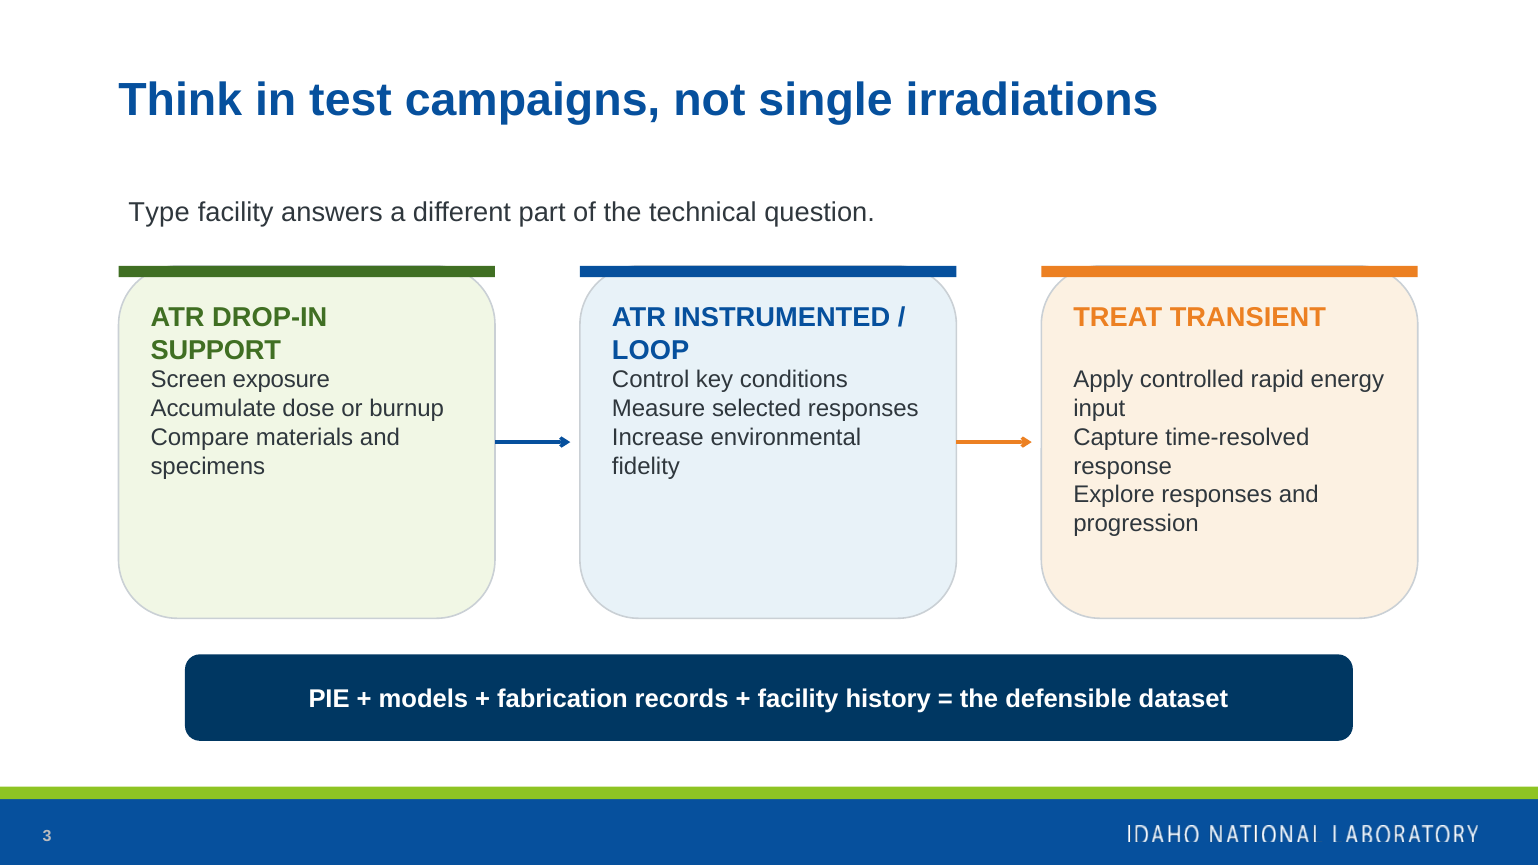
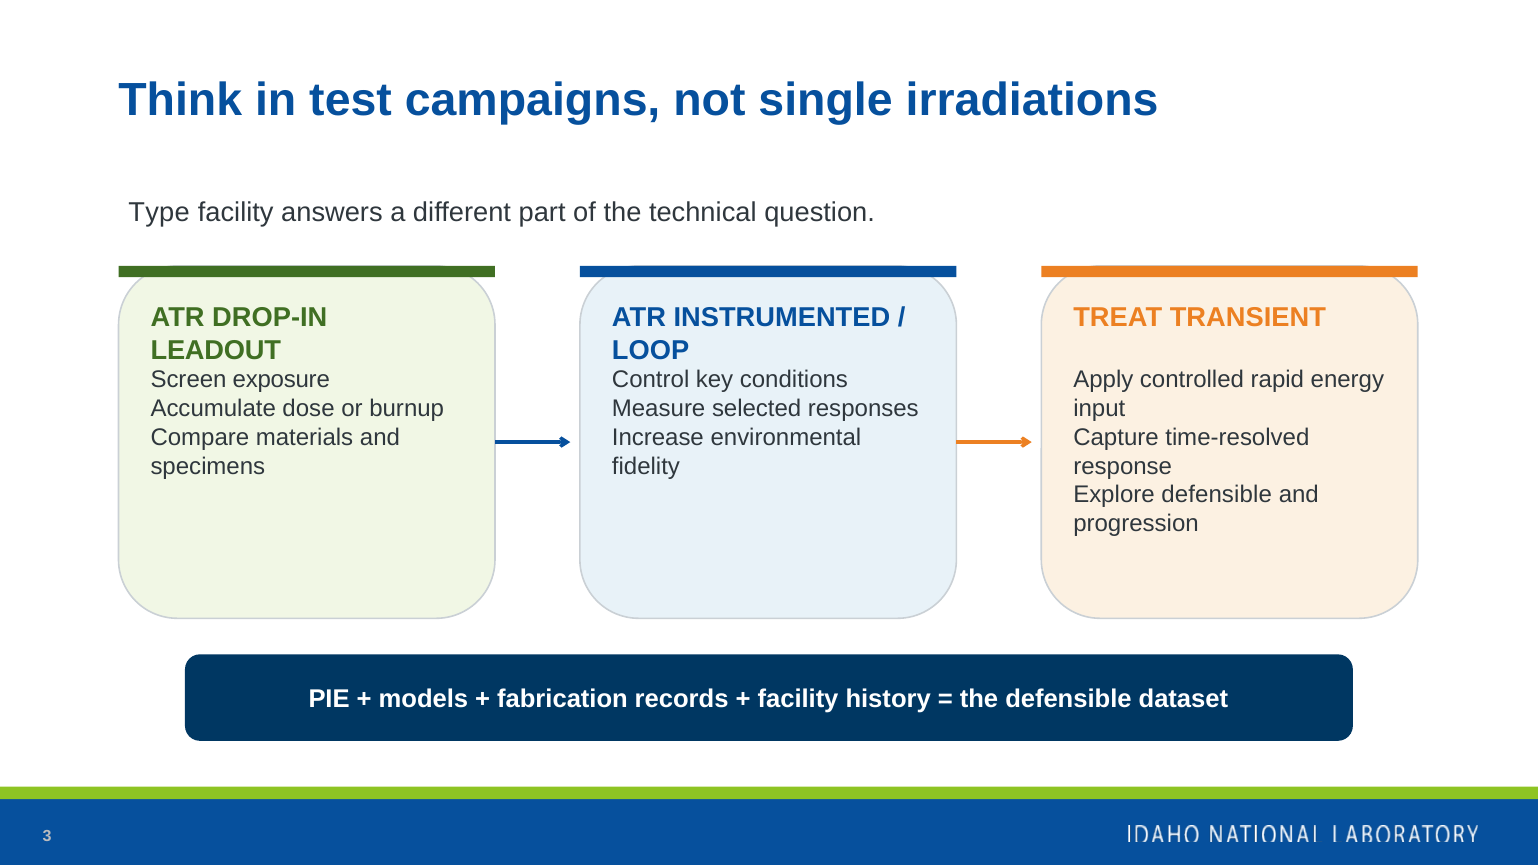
SUPPORT: SUPPORT -> LEADOUT
Explore responses: responses -> defensible
